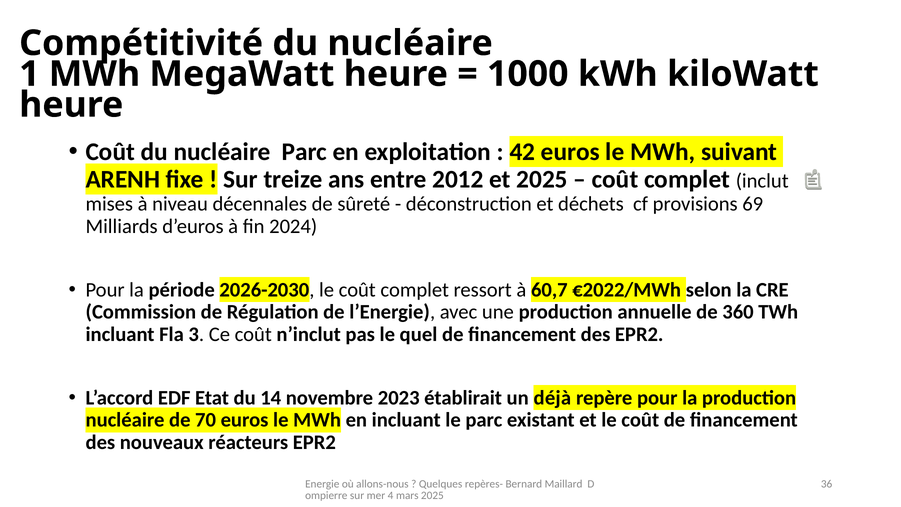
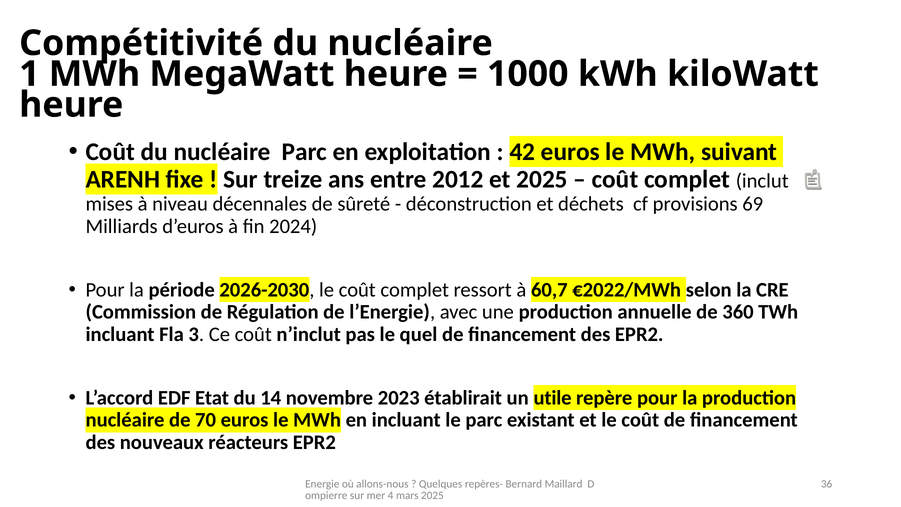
déjà: déjà -> utile
